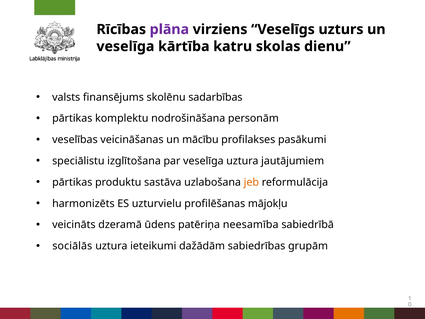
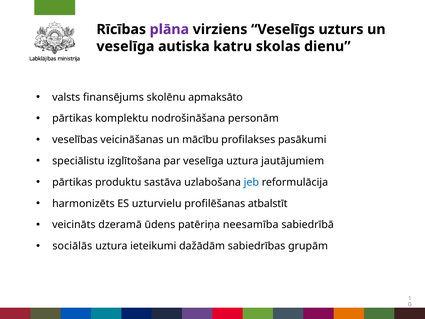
kārtība: kārtība -> autiska
sadarbības: sadarbības -> apmaksāto
jeb colour: orange -> blue
mājokļu: mājokļu -> atbalstīt
